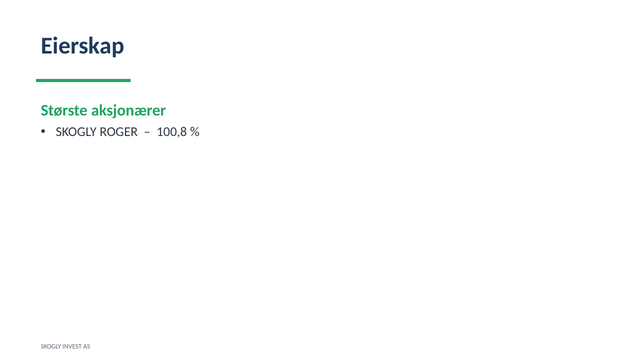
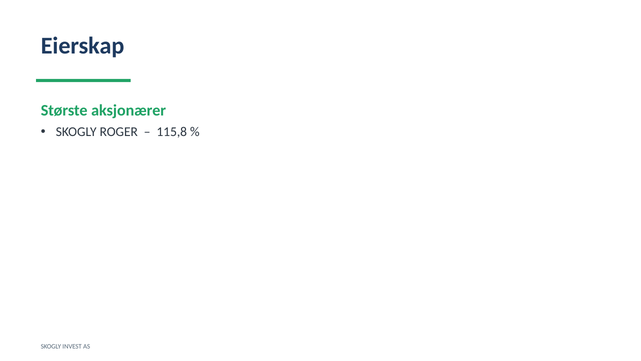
100,8: 100,8 -> 115,8
